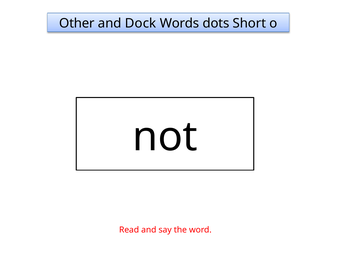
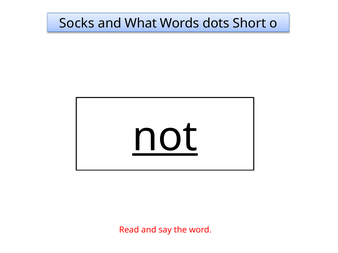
Other: Other -> Socks
Dock: Dock -> What
not underline: none -> present
